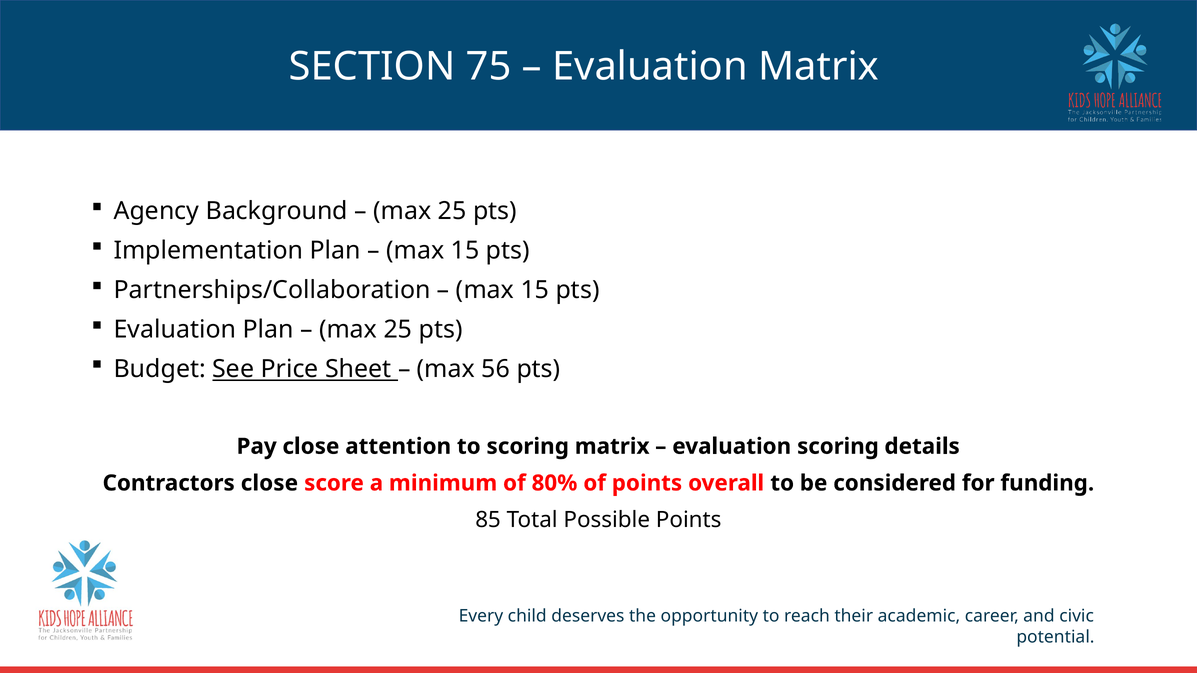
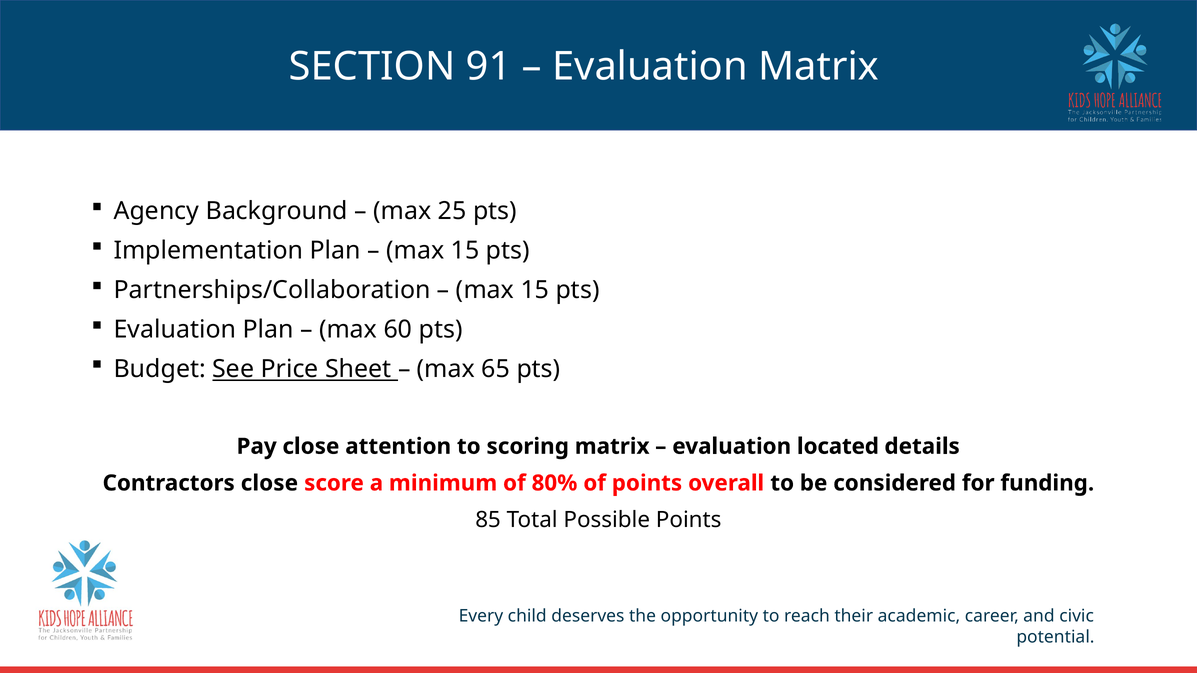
75: 75 -> 91
25 at (398, 330): 25 -> 60
56: 56 -> 65
evaluation scoring: scoring -> located
